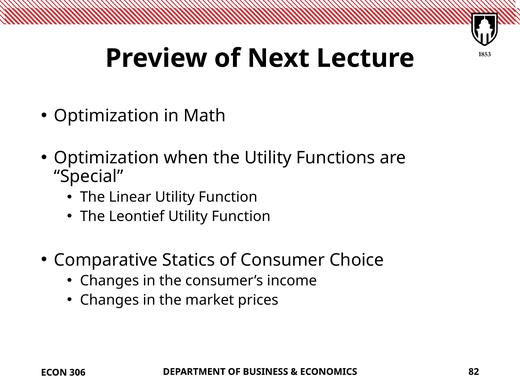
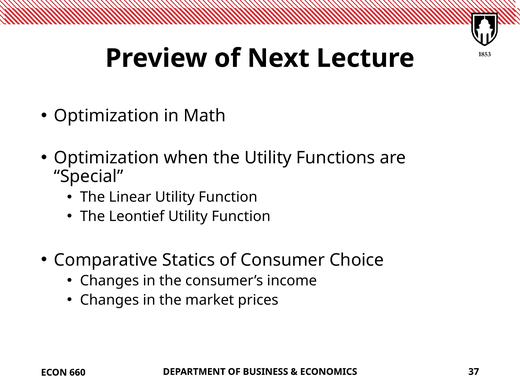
82: 82 -> 37
306: 306 -> 660
